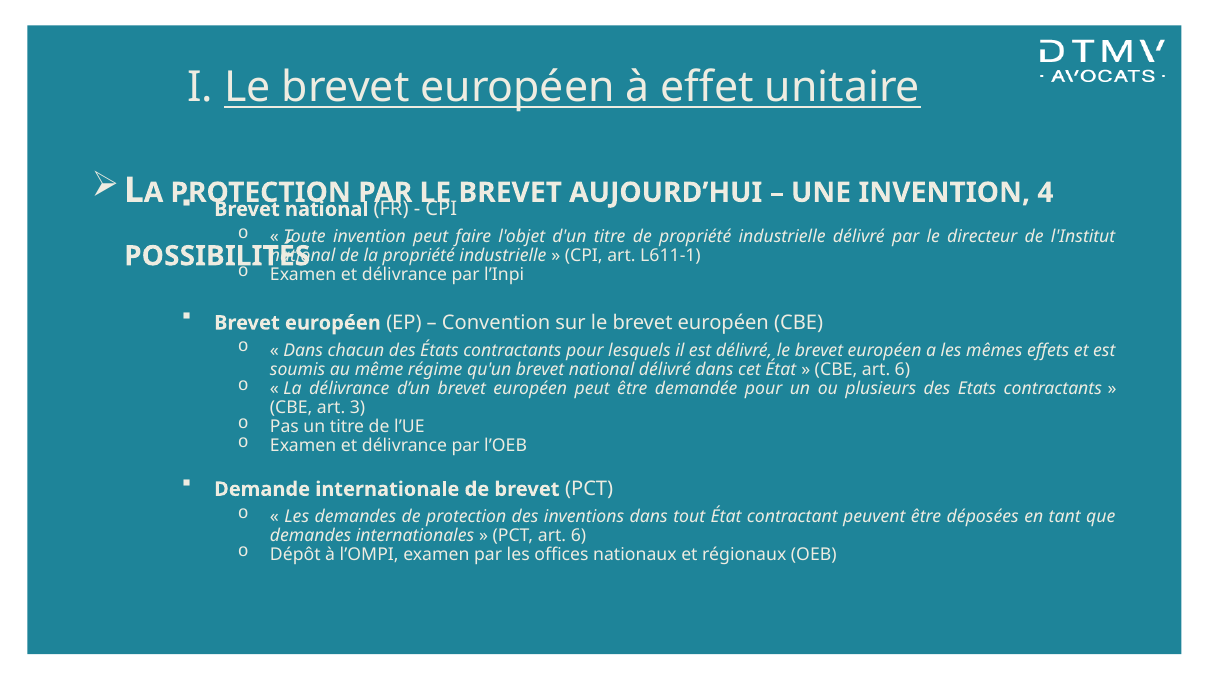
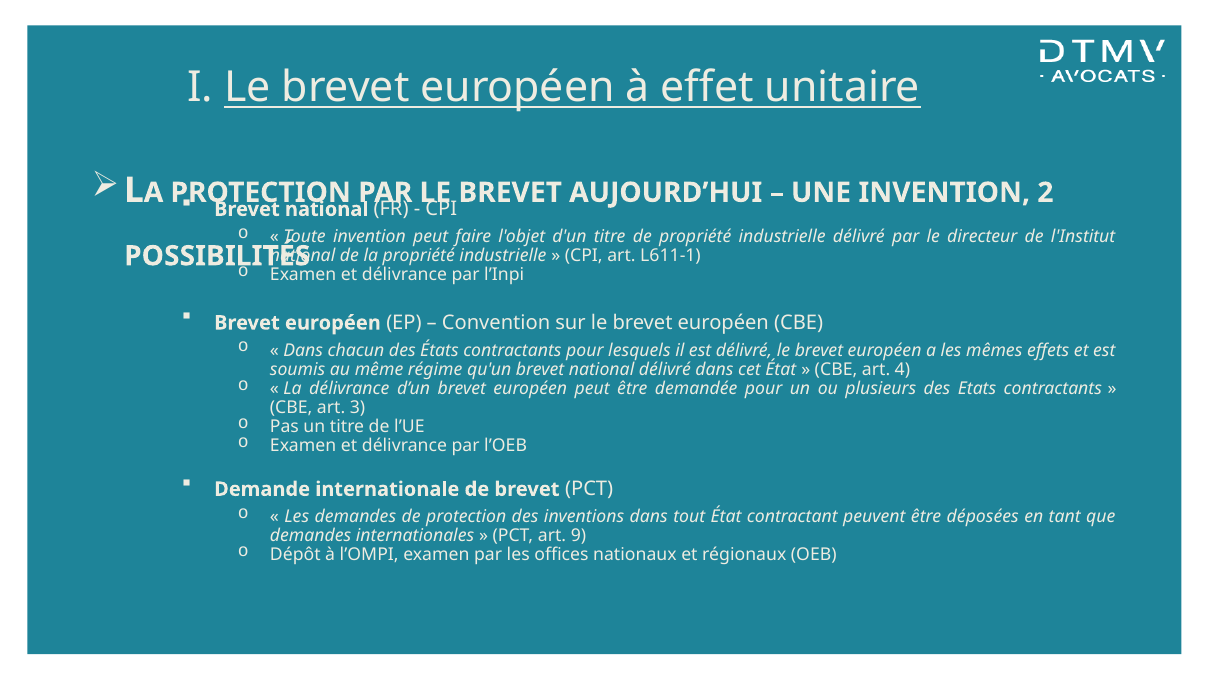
4: 4 -> 2
CBE art 6: 6 -> 4
PCT art 6: 6 -> 9
